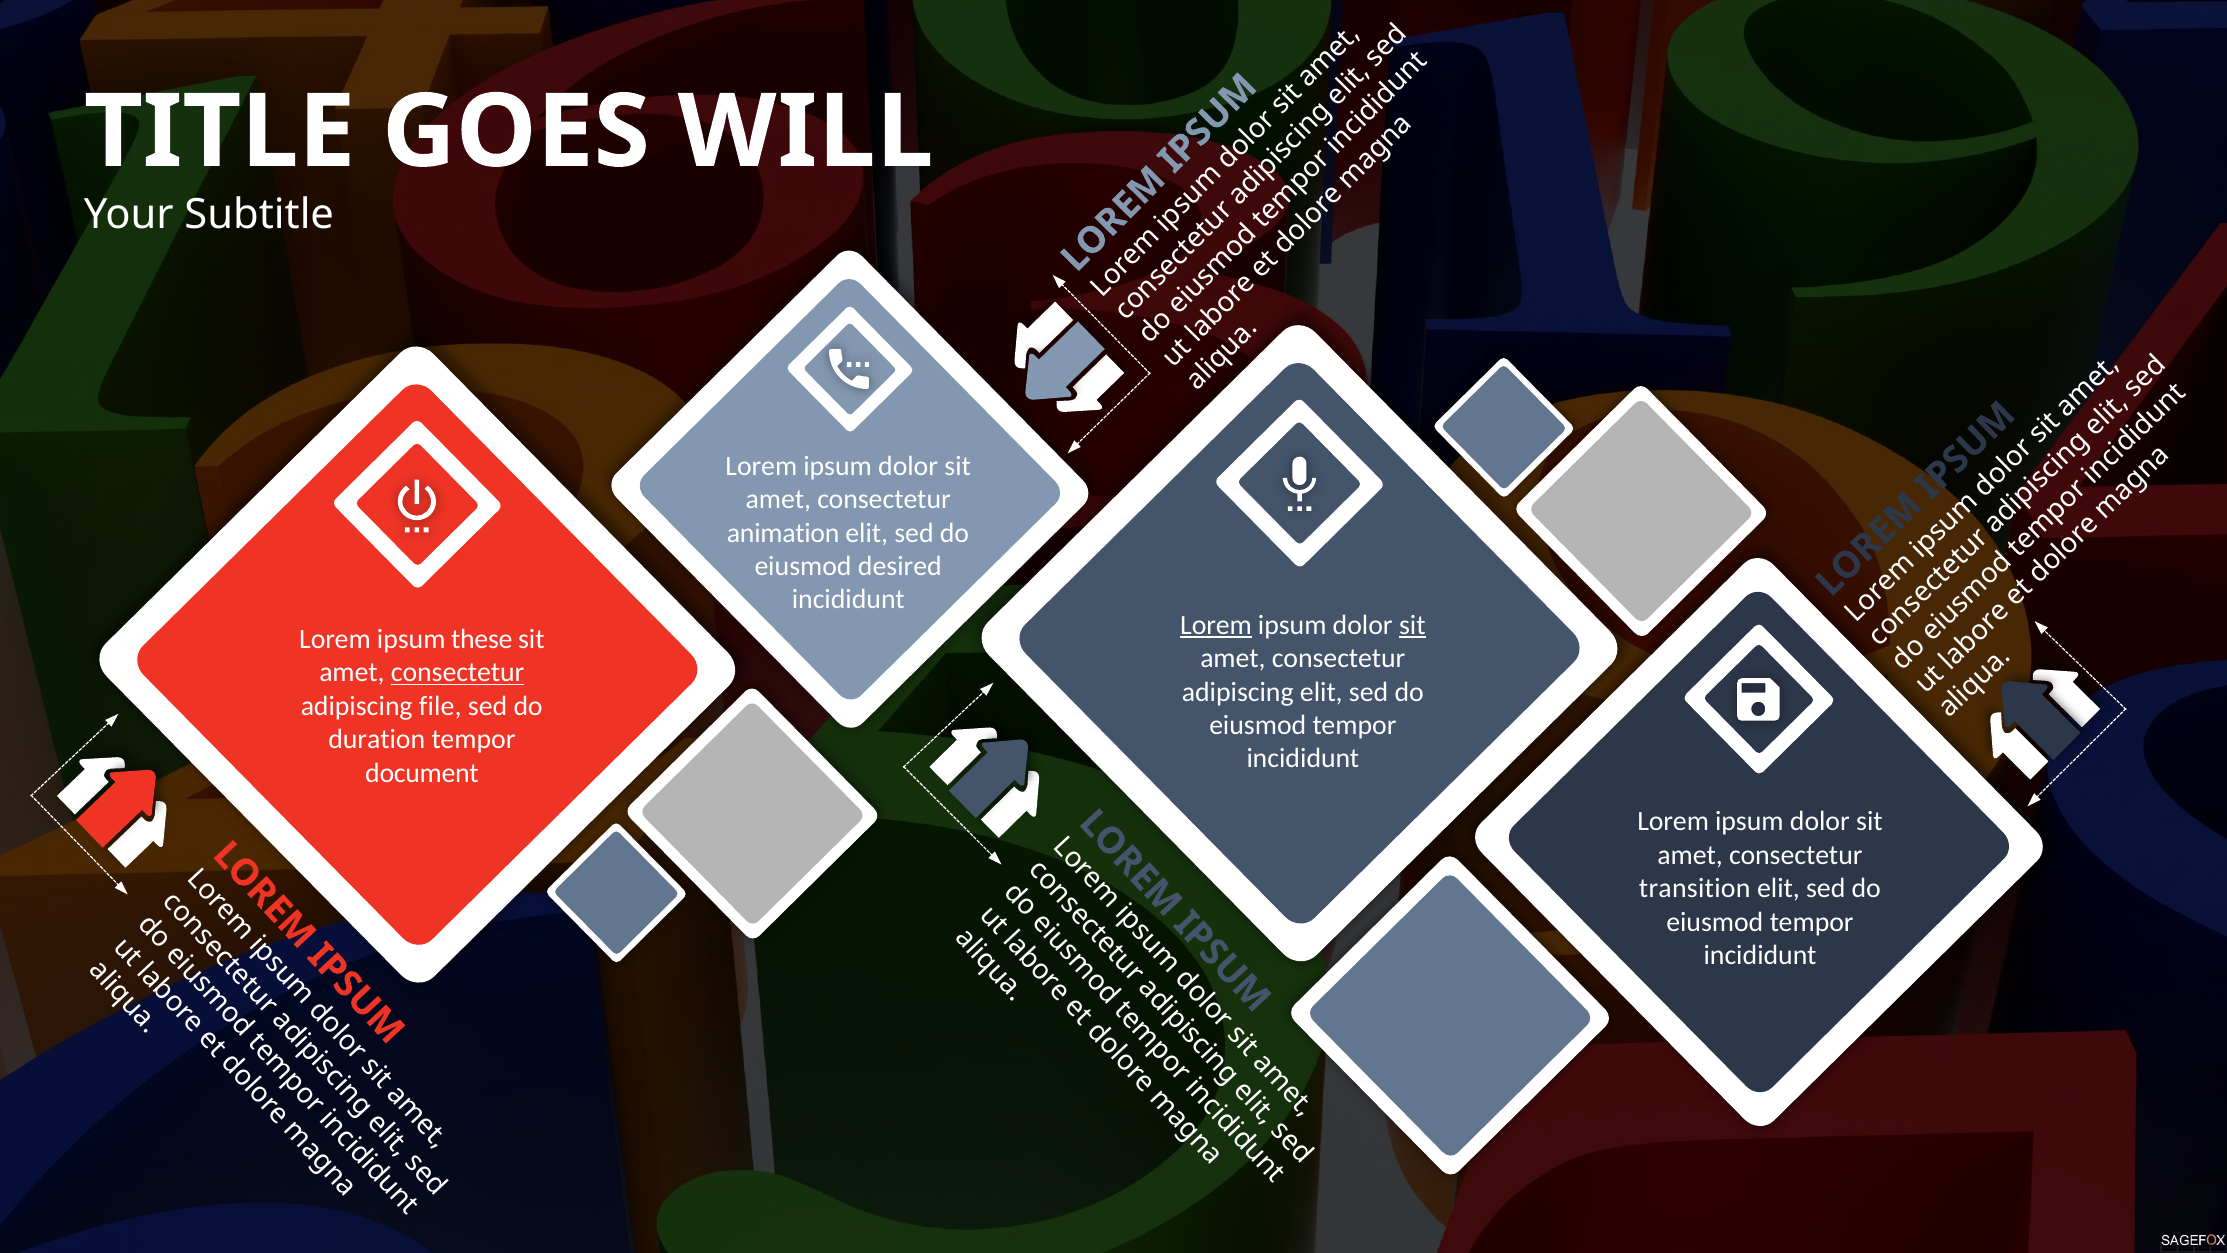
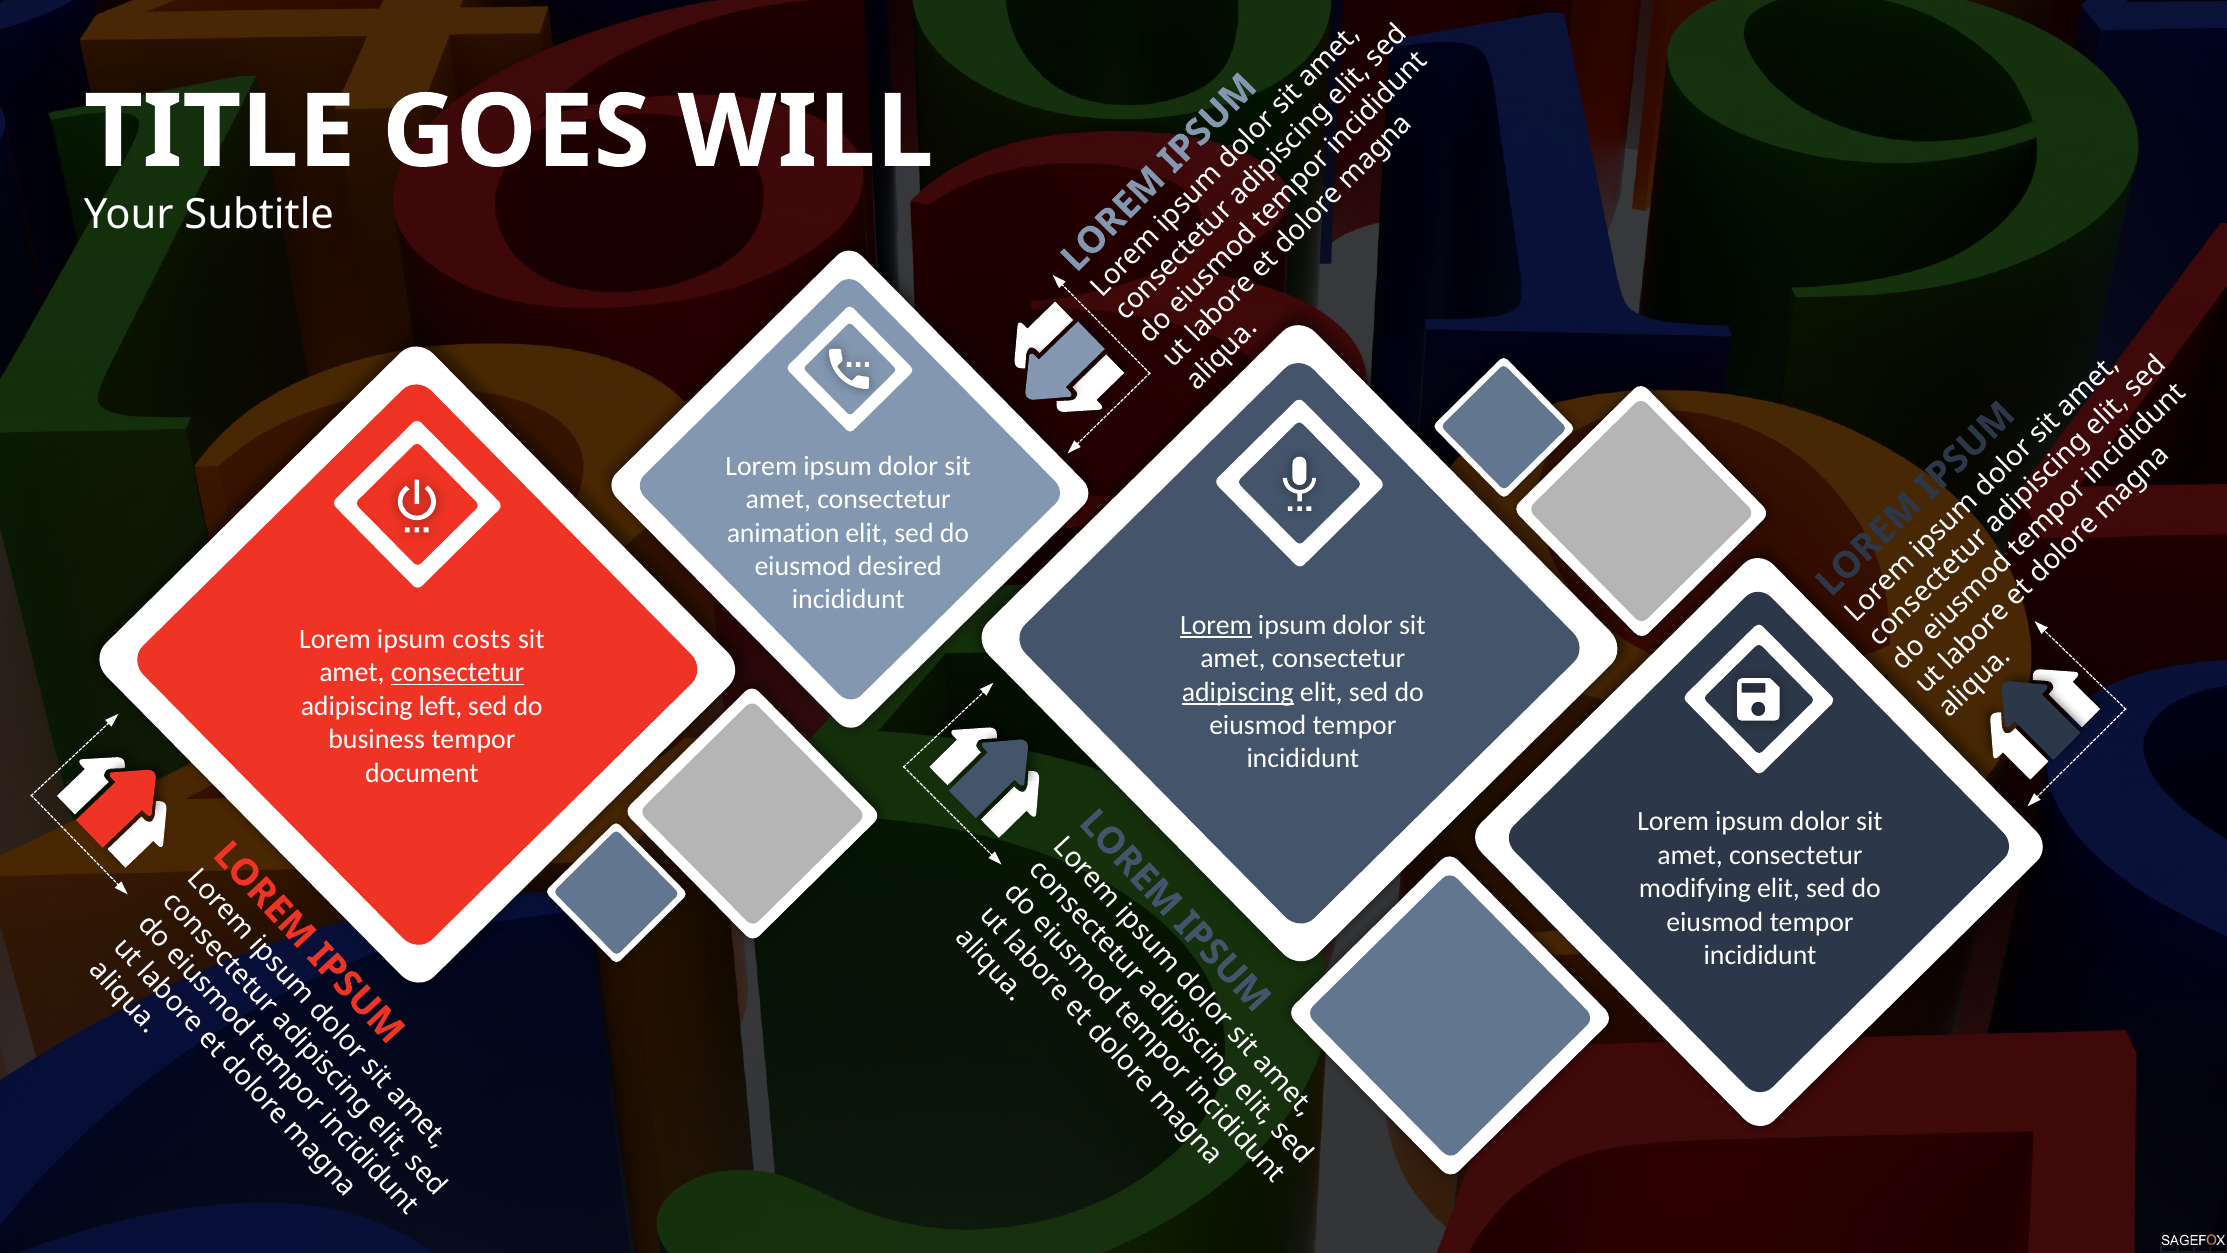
sit at (1412, 625) underline: present -> none
these: these -> costs
adipiscing at (1238, 692) underline: none -> present
file: file -> left
duration: duration -> business
transition: transition -> modifying
